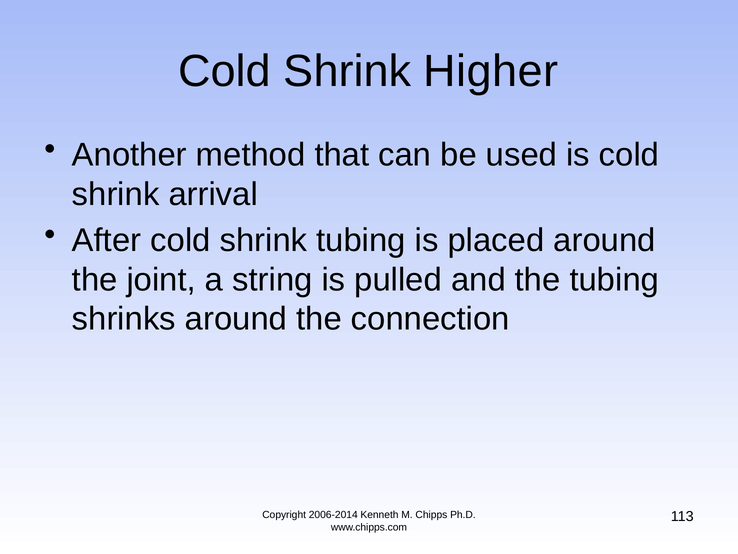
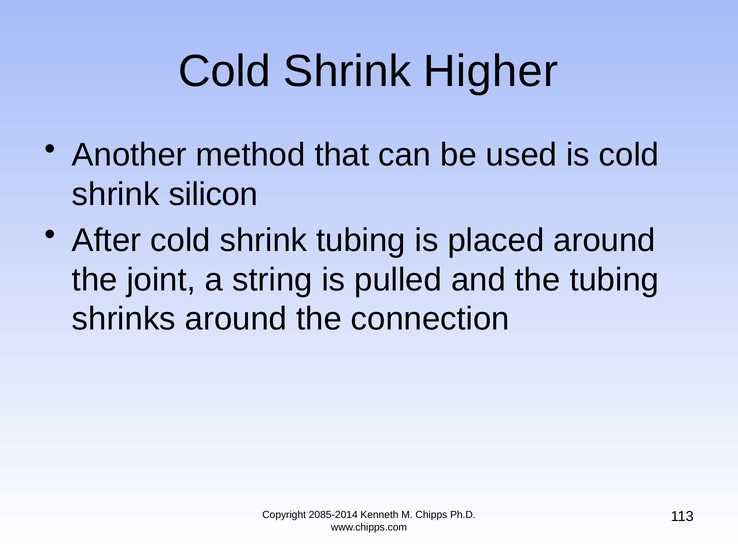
arrival: arrival -> silicon
2006-2014: 2006-2014 -> 2085-2014
